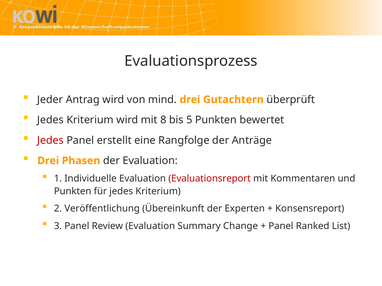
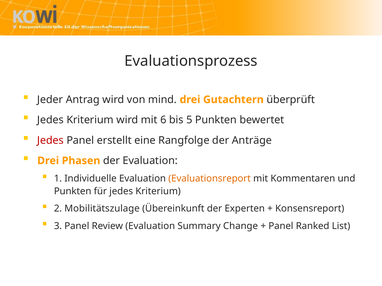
8: 8 -> 6
Evaluationsreport colour: red -> orange
Veröffentlichung: Veröffentlichung -> Mobilitätszulage
